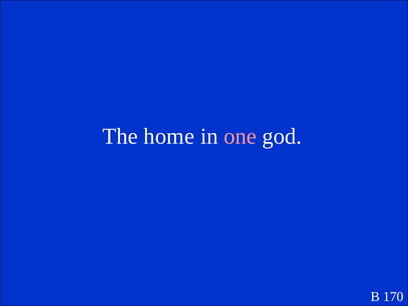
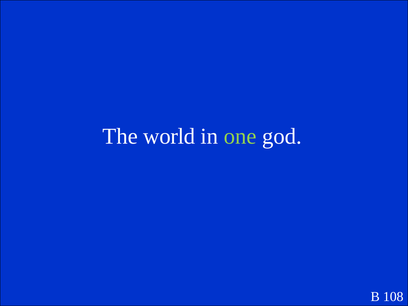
home: home -> world
one colour: pink -> light green
170: 170 -> 108
